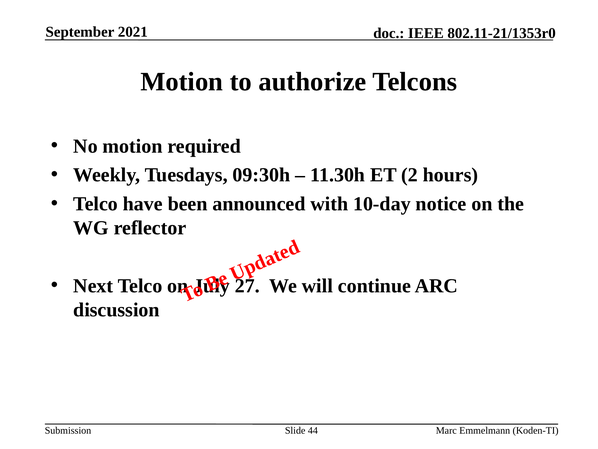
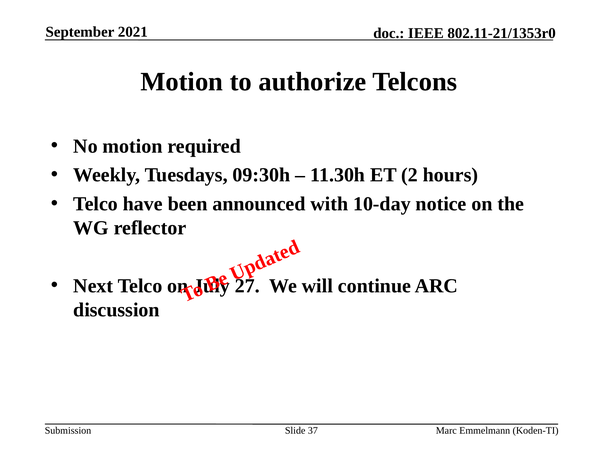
44: 44 -> 37
